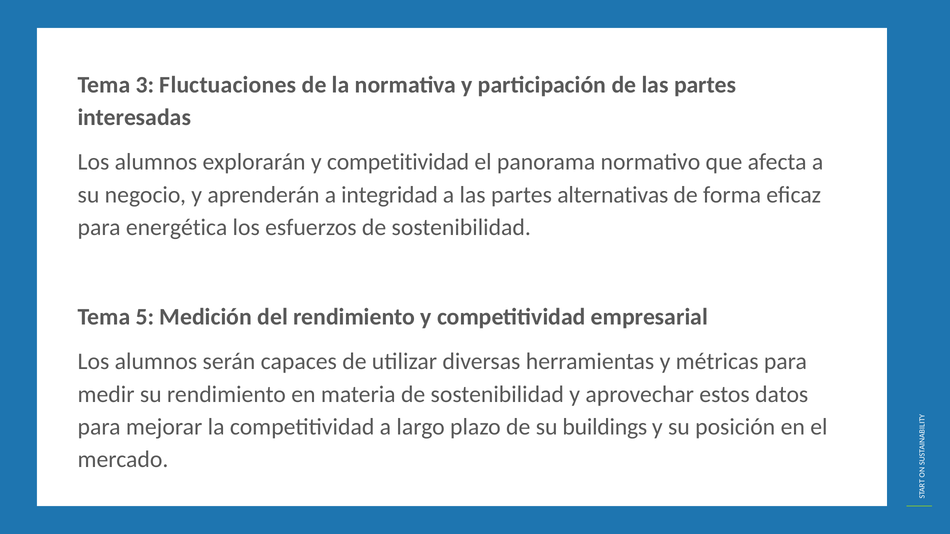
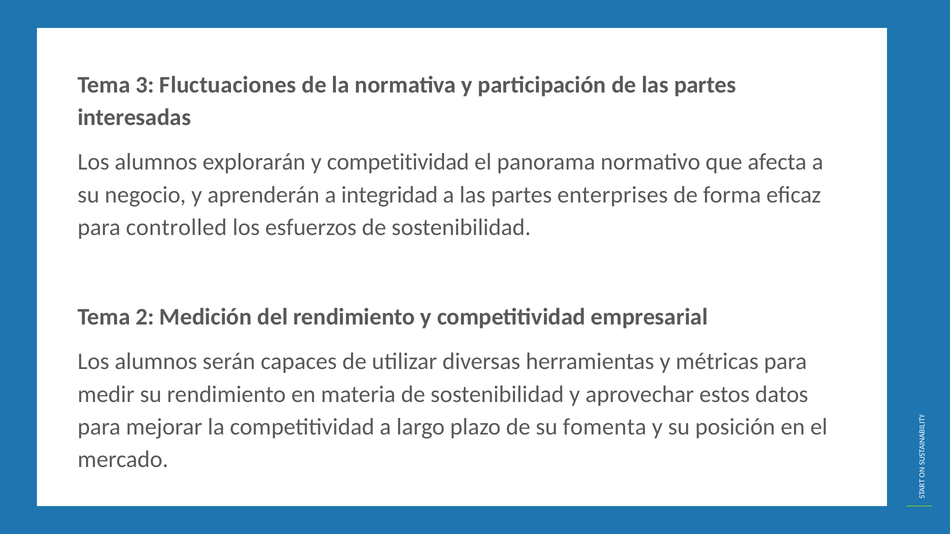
alternativas: alternativas -> enterprises
energética: energética -> controlled
5: 5 -> 2
buildings: buildings -> fomenta
